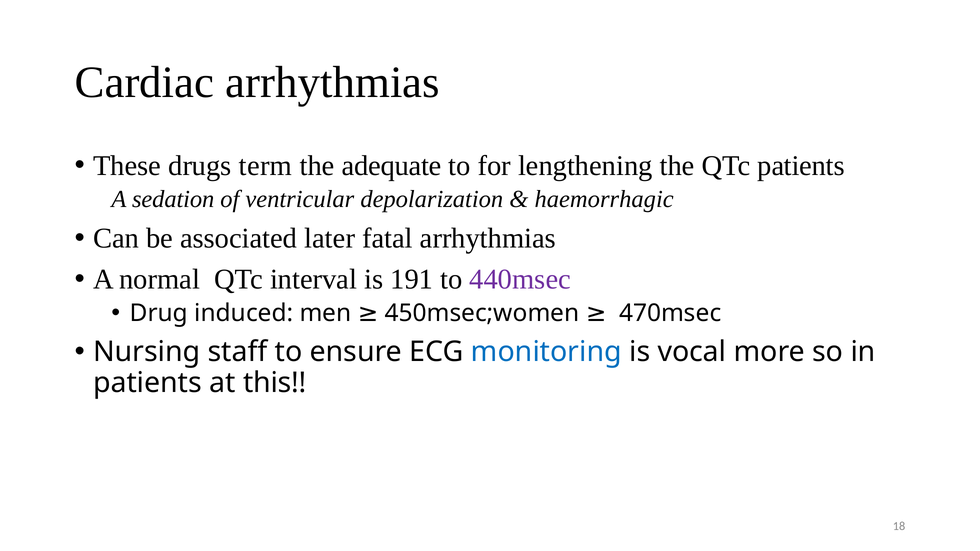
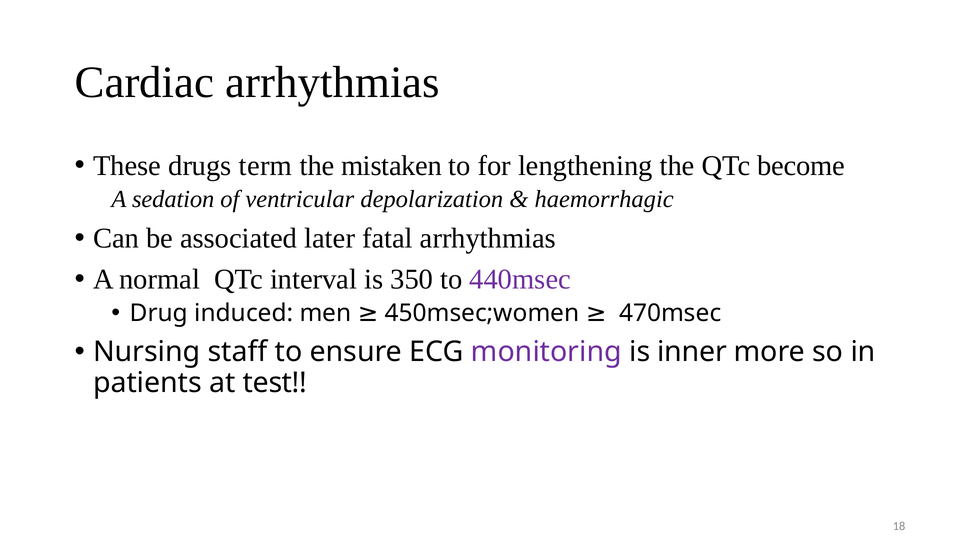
adequate: adequate -> mistaken
QTc patients: patients -> become
191: 191 -> 350
monitoring colour: blue -> purple
vocal: vocal -> inner
this: this -> test
